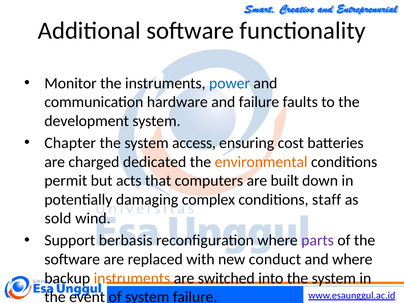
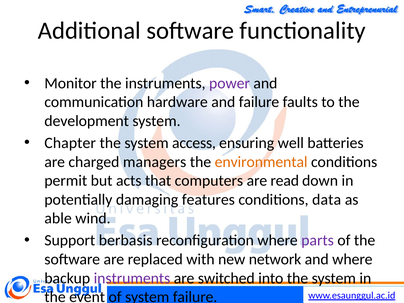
power colour: blue -> purple
cost: cost -> well
dedicated: dedicated -> managers
built: built -> read
complex: complex -> features
staff: staff -> data
sold: sold -> able
conduct: conduct -> network
instruments at (132, 278) colour: orange -> purple
